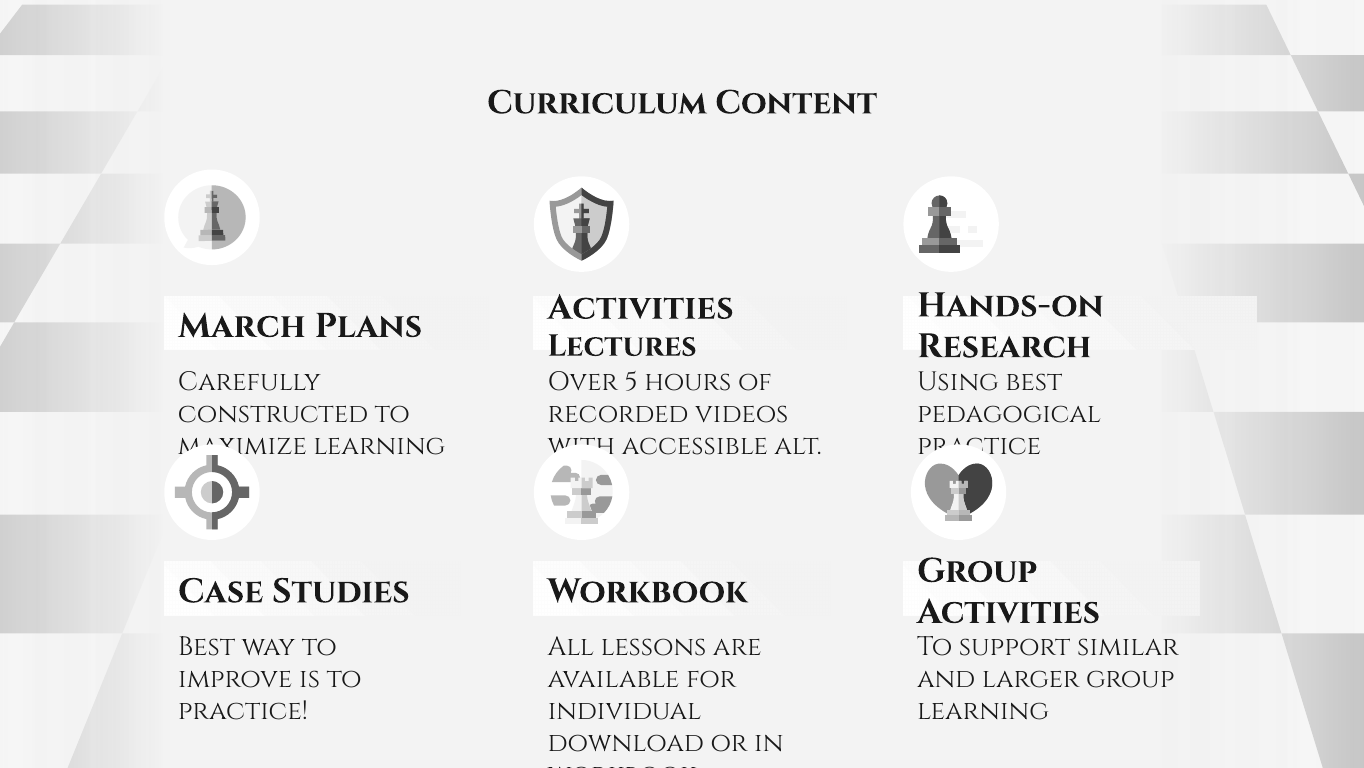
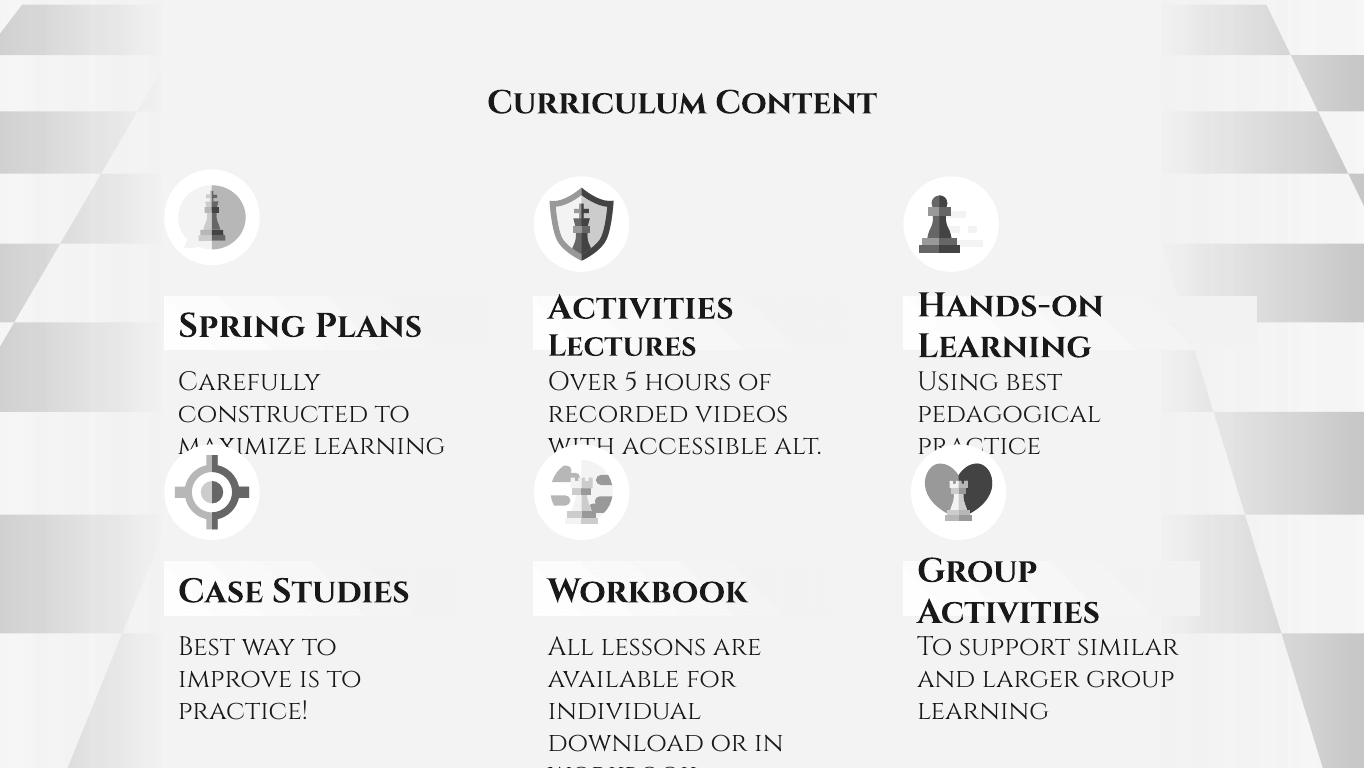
March: March -> Spring
Research at (1004, 346): Research -> Learning
